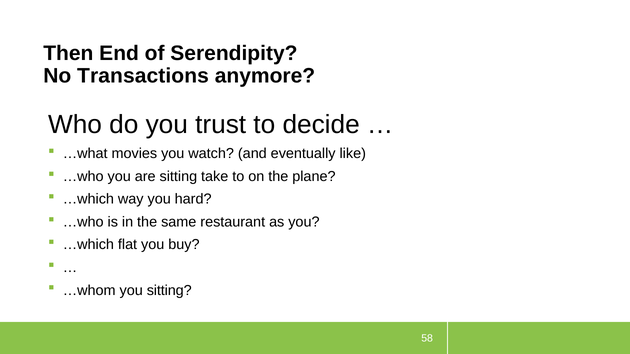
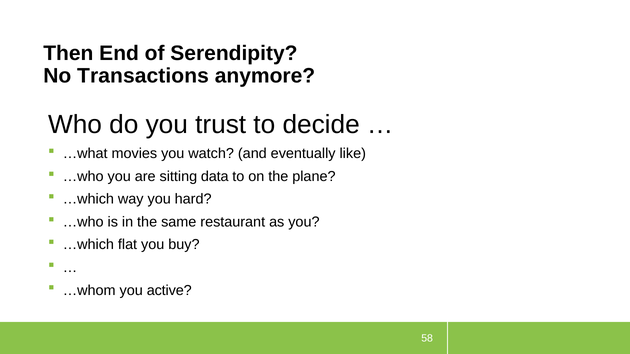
take: take -> data
you sitting: sitting -> active
